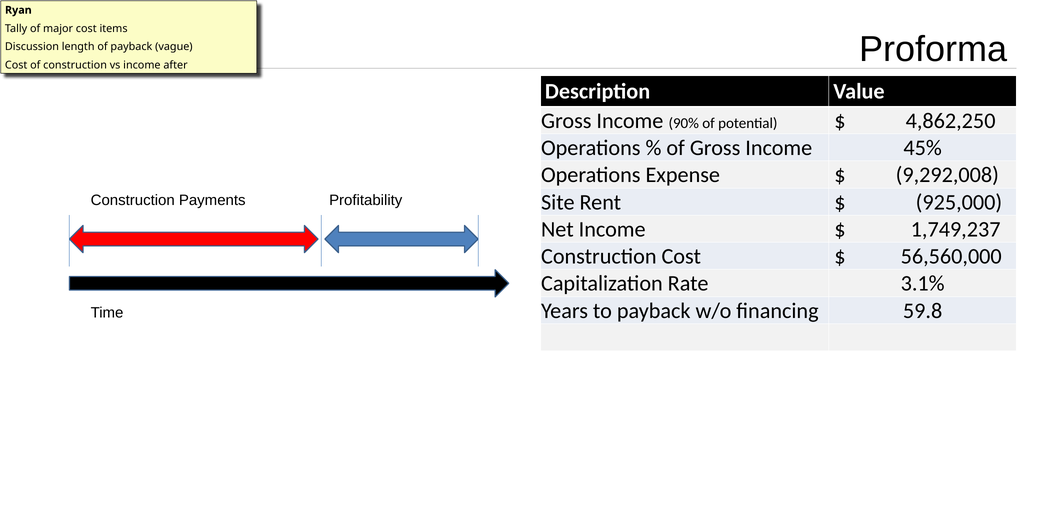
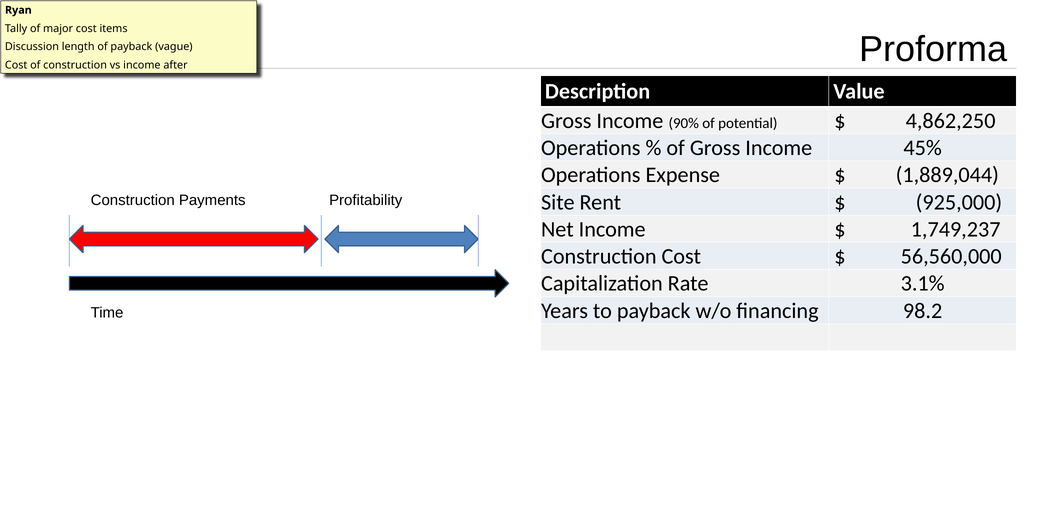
9,292,008: 9,292,008 -> 1,889,044
59.8: 59.8 -> 98.2
